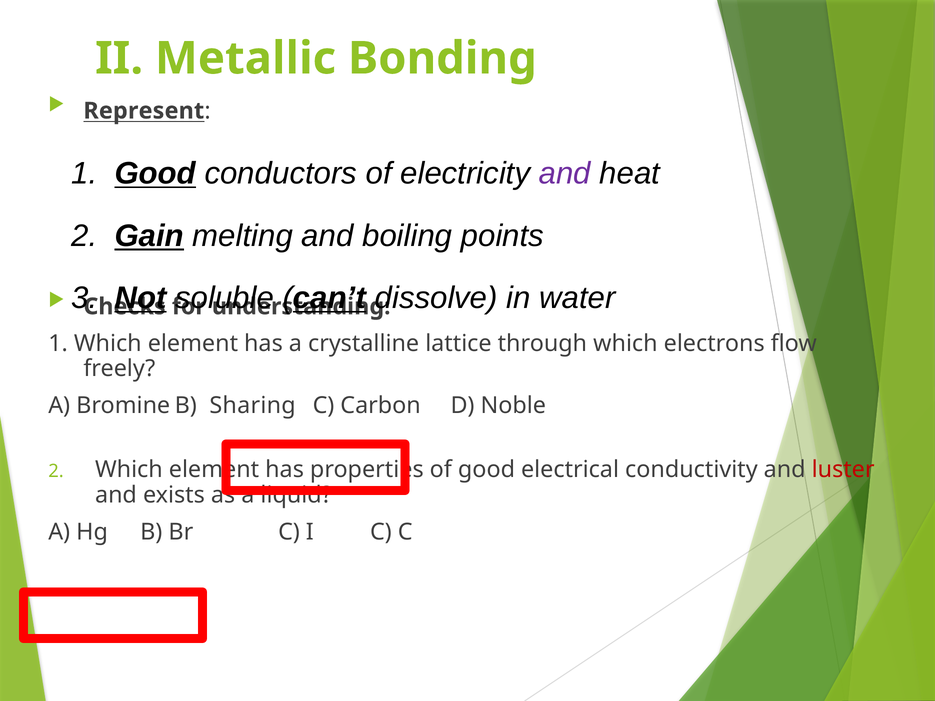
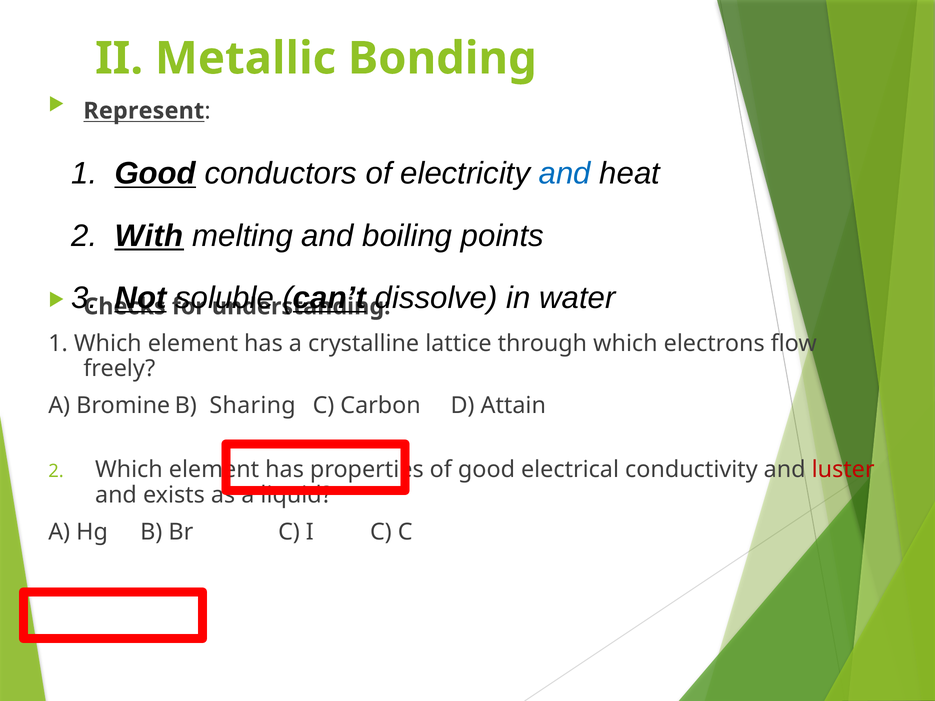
and at (565, 174) colour: purple -> blue
Gain: Gain -> With
Noble: Noble -> Attain
